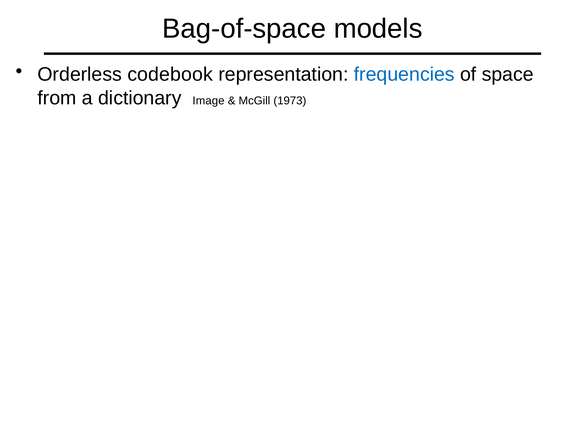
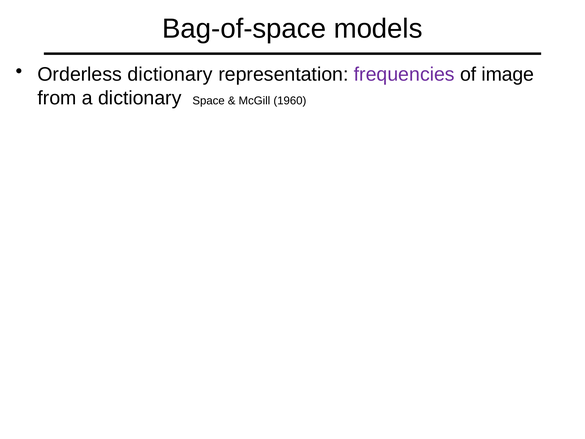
Orderless codebook: codebook -> dictionary
frequencies colour: blue -> purple
space: space -> image
Image: Image -> Space
1973: 1973 -> 1960
